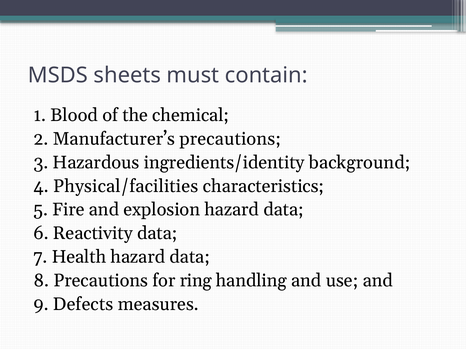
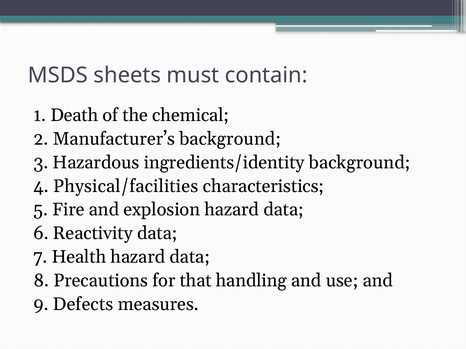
Blood: Blood -> Death
Manufacturer’s precautions: precautions -> background
ring: ring -> that
